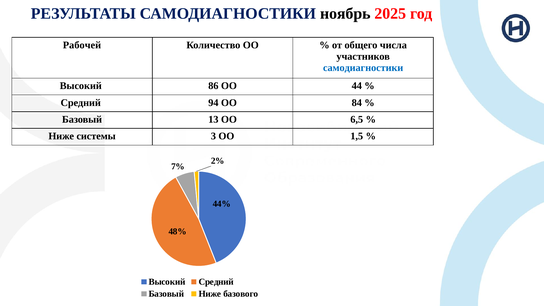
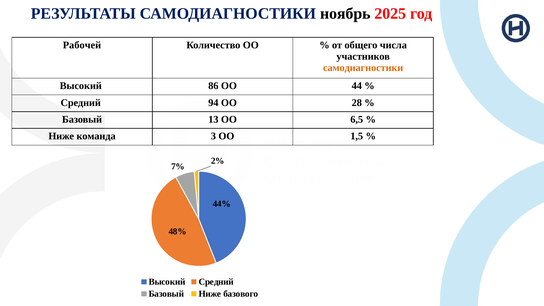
самодиагностики at (363, 68) colour: blue -> orange
84: 84 -> 28
системы: системы -> команда
